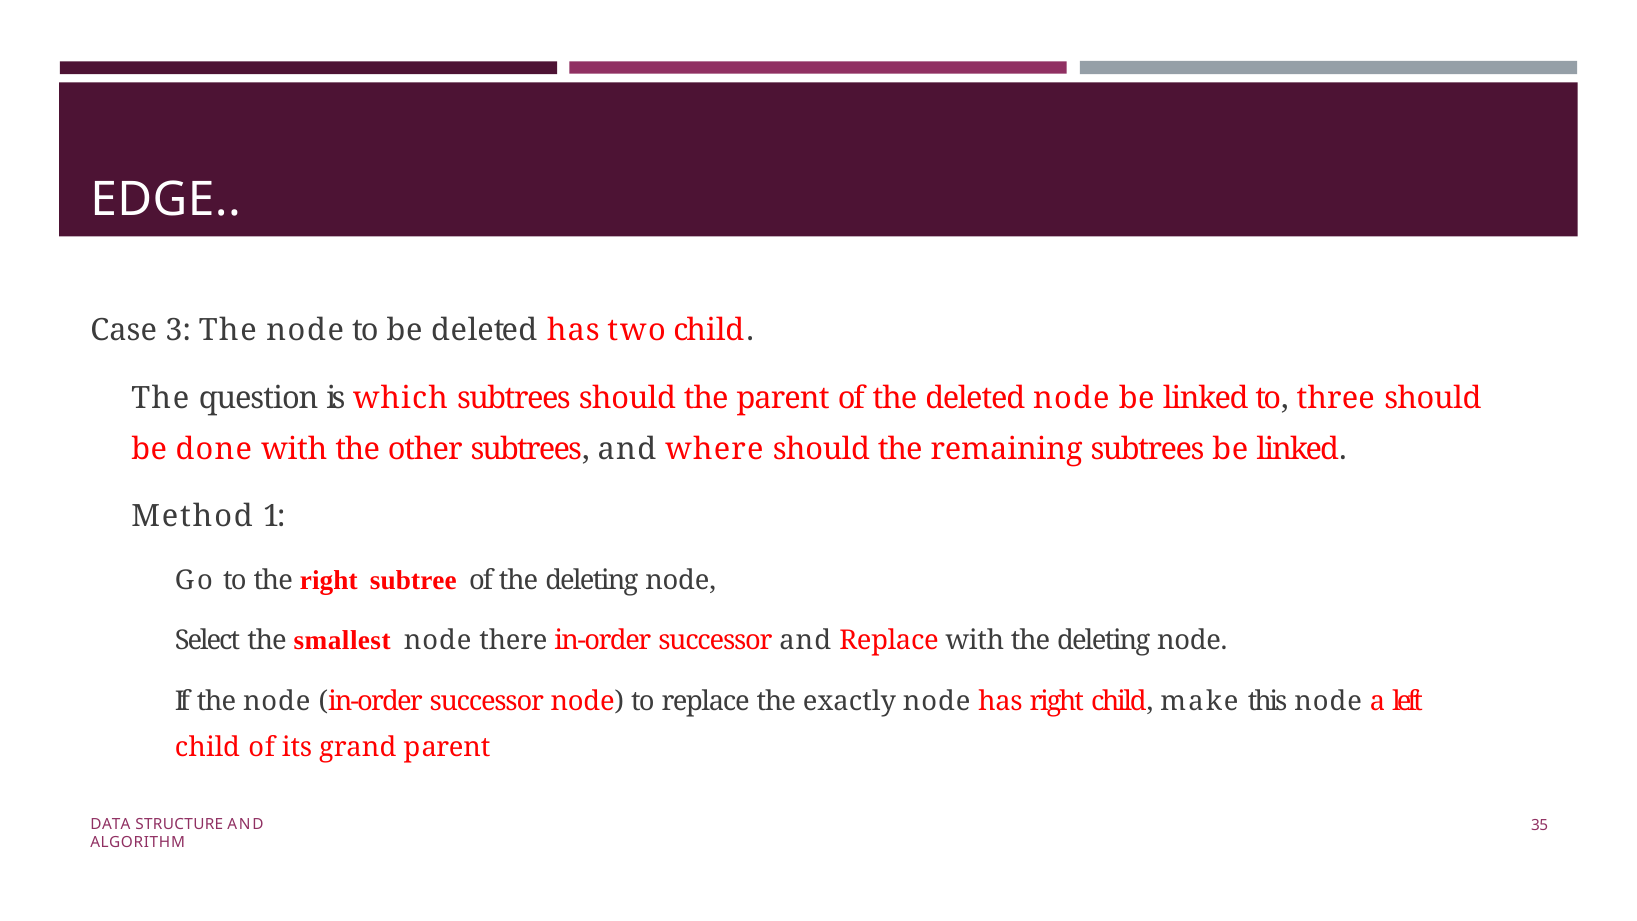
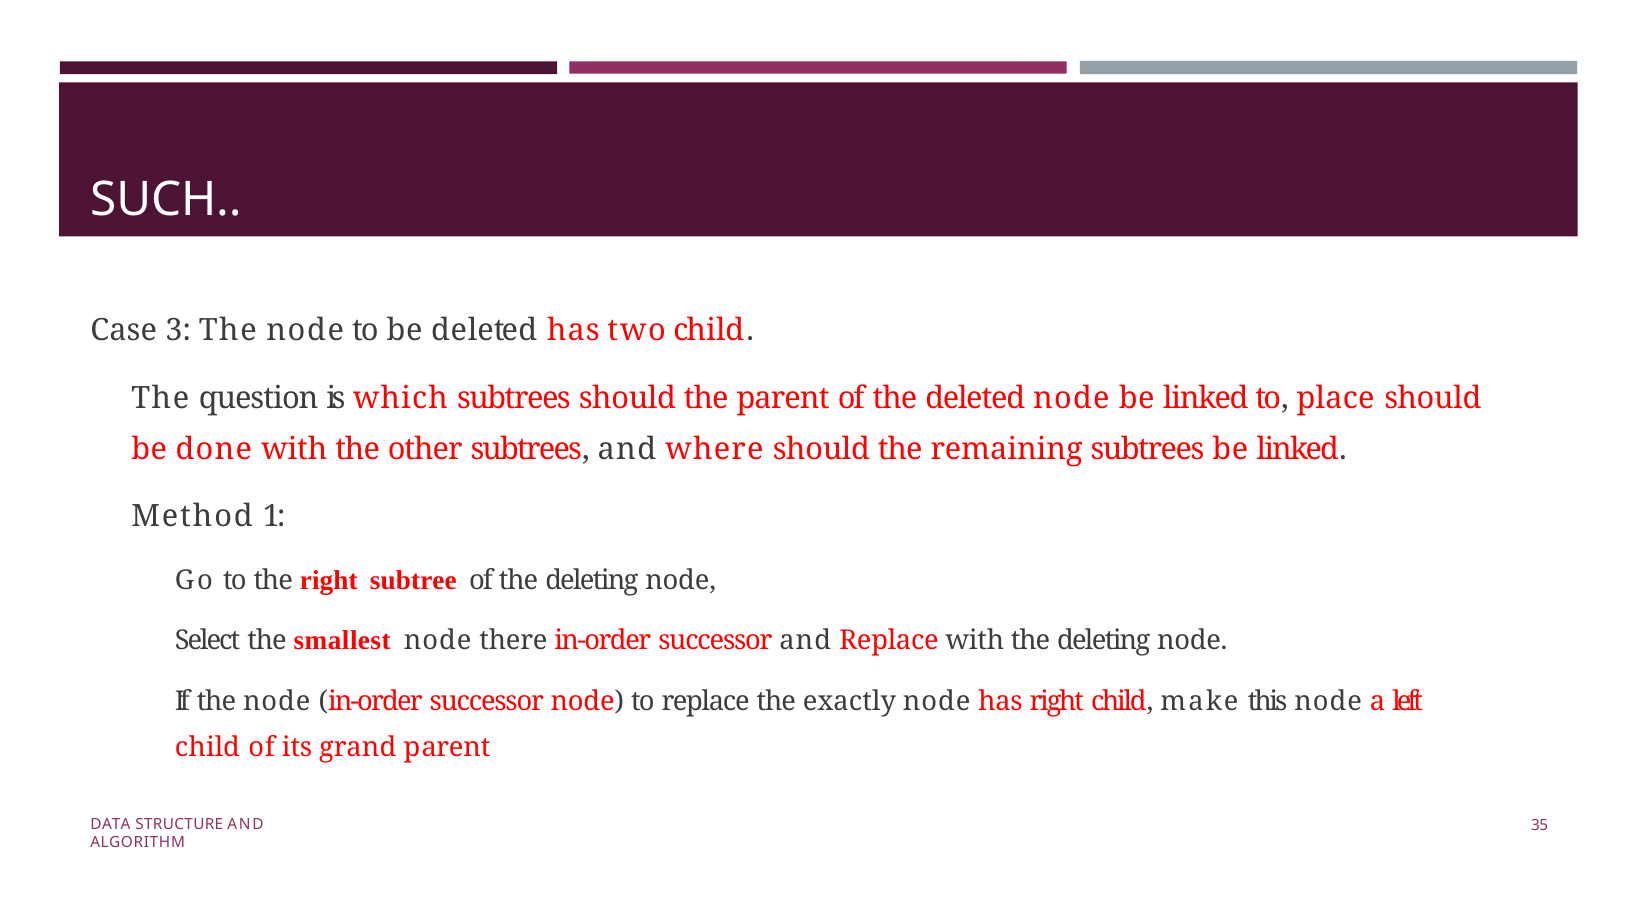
EDGE: EDGE -> SUCH
three: three -> place
